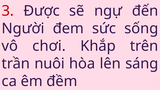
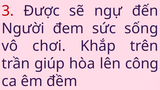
nuôi: nuôi -> giúp
sáng: sáng -> công
